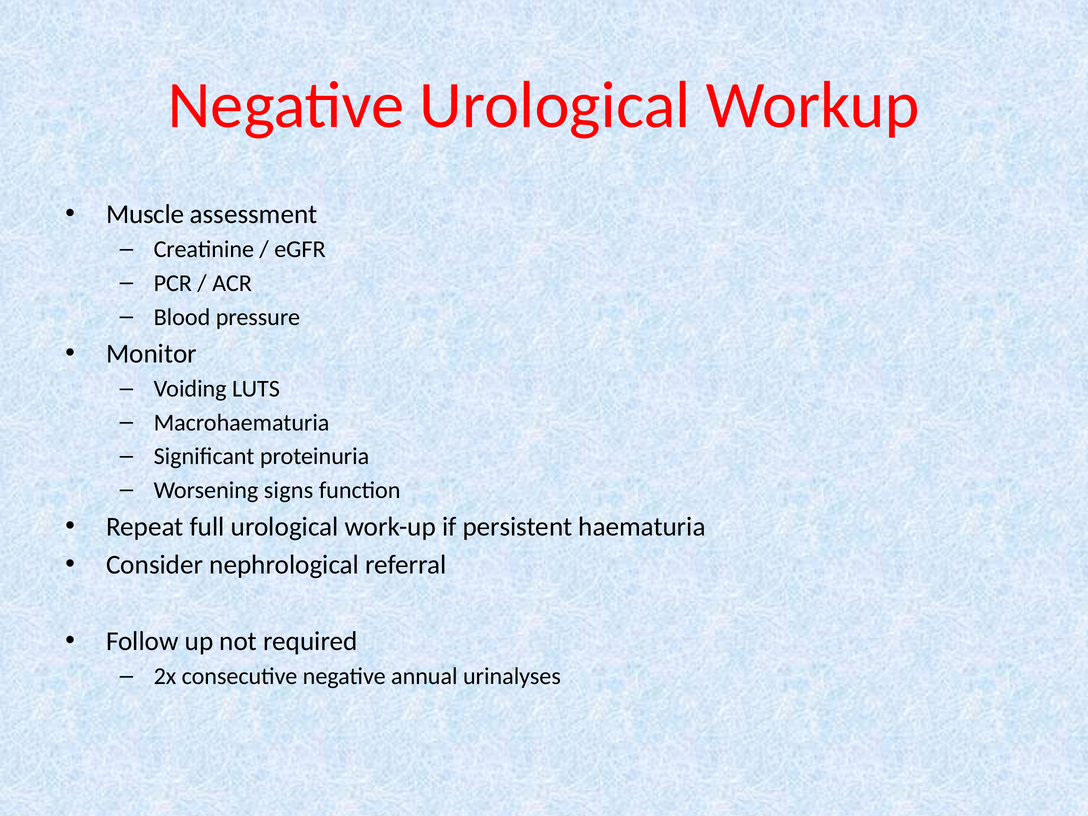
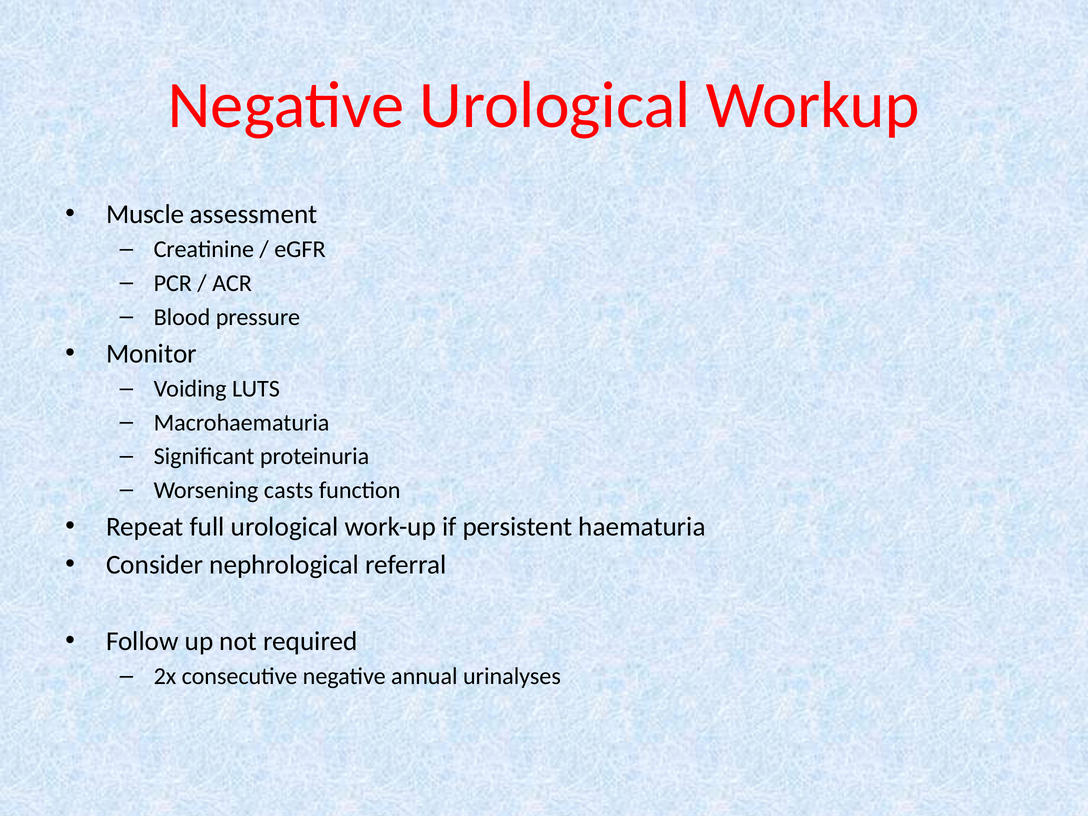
signs: signs -> casts
